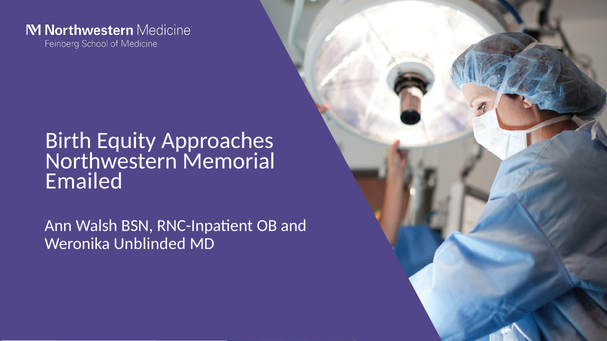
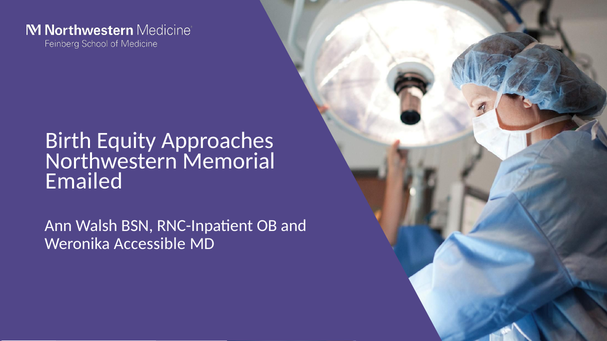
Unblinded: Unblinded -> Accessible
